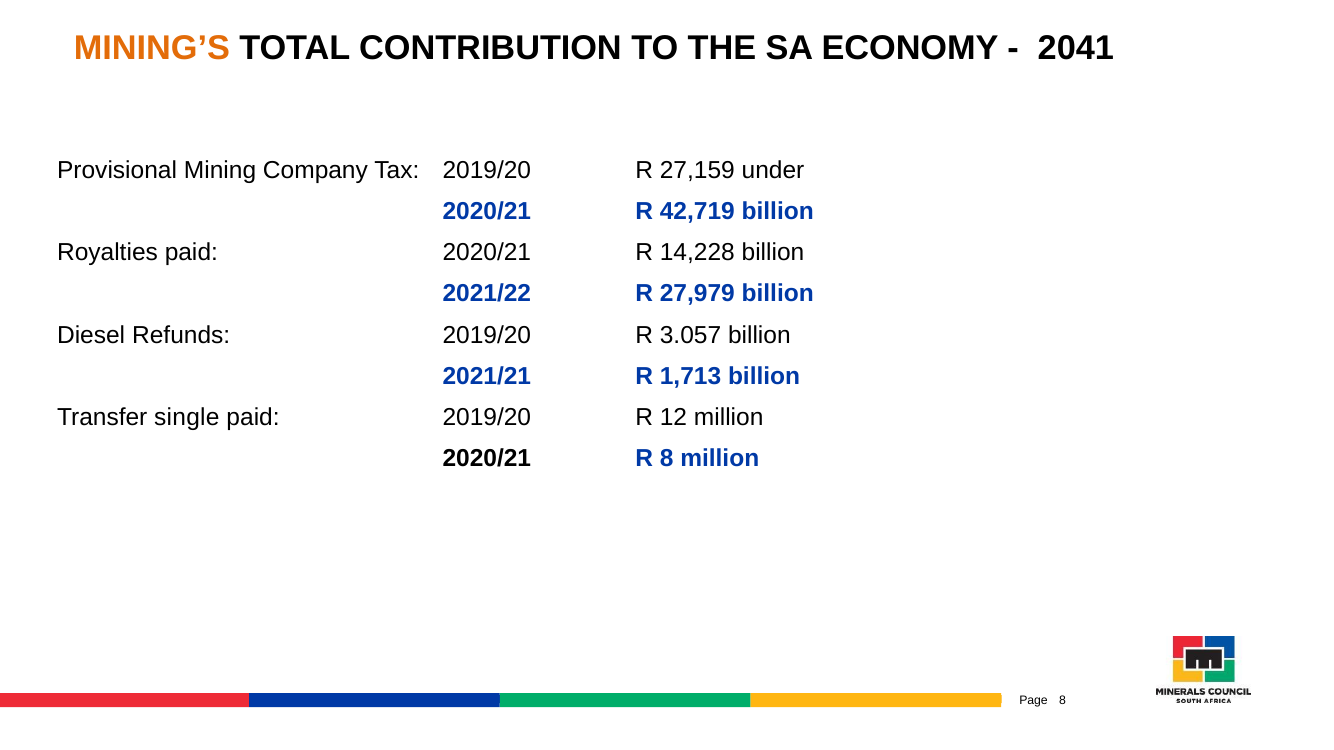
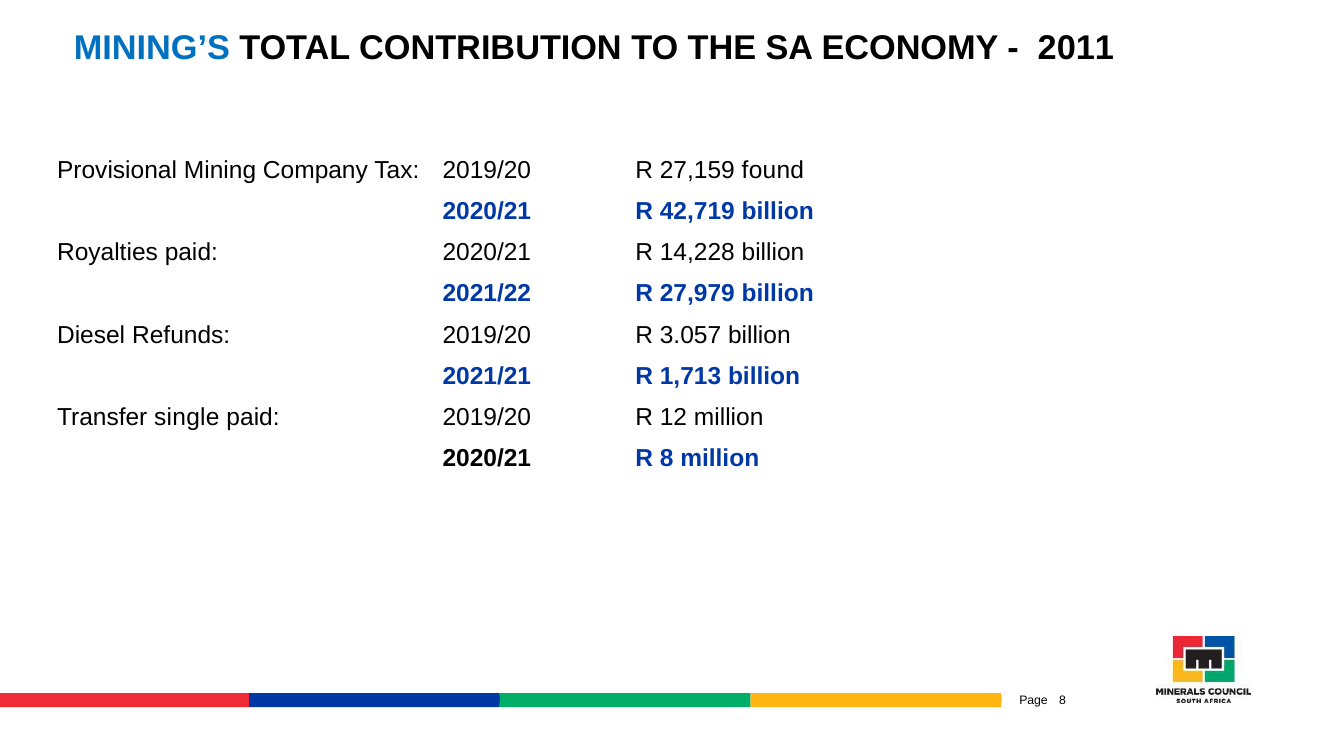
MINING’S colour: orange -> blue
2041: 2041 -> 2011
under: under -> found
